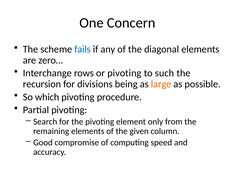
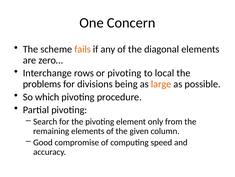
fails colour: blue -> orange
such: such -> local
recursion: recursion -> problems
